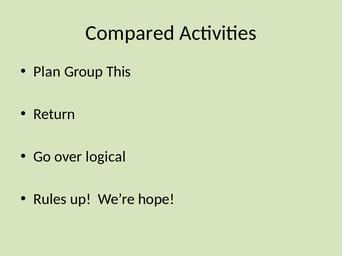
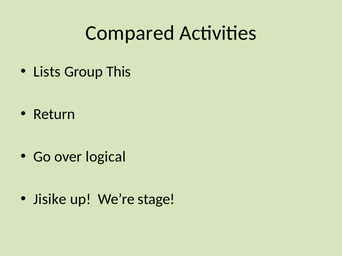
Plan: Plan -> Lists
Rules: Rules -> Jisike
hope: hope -> stage
